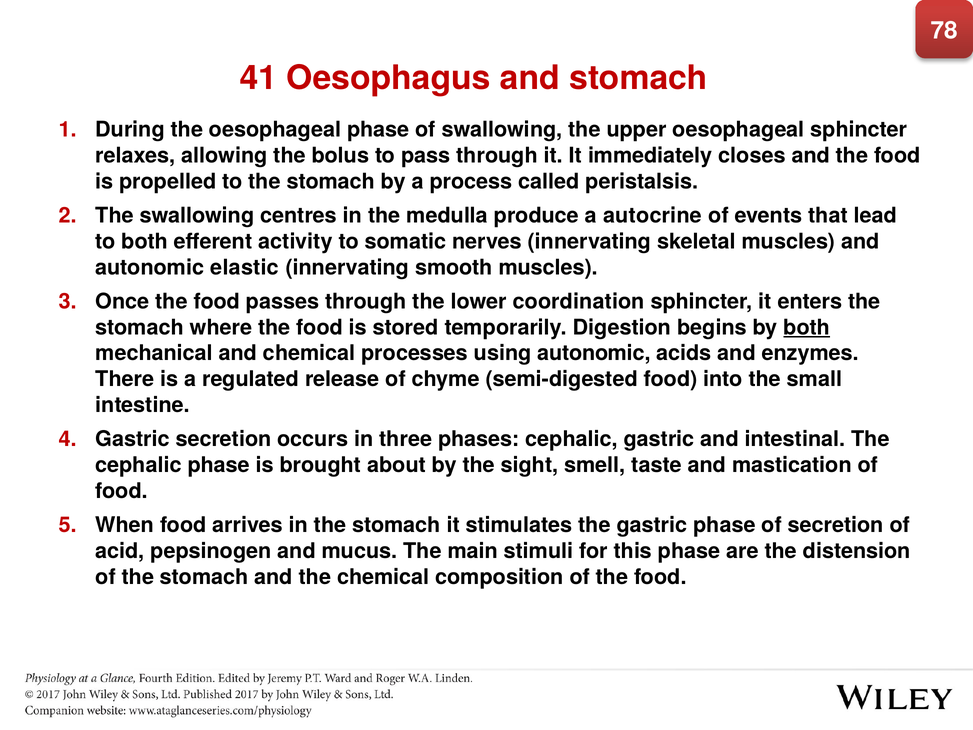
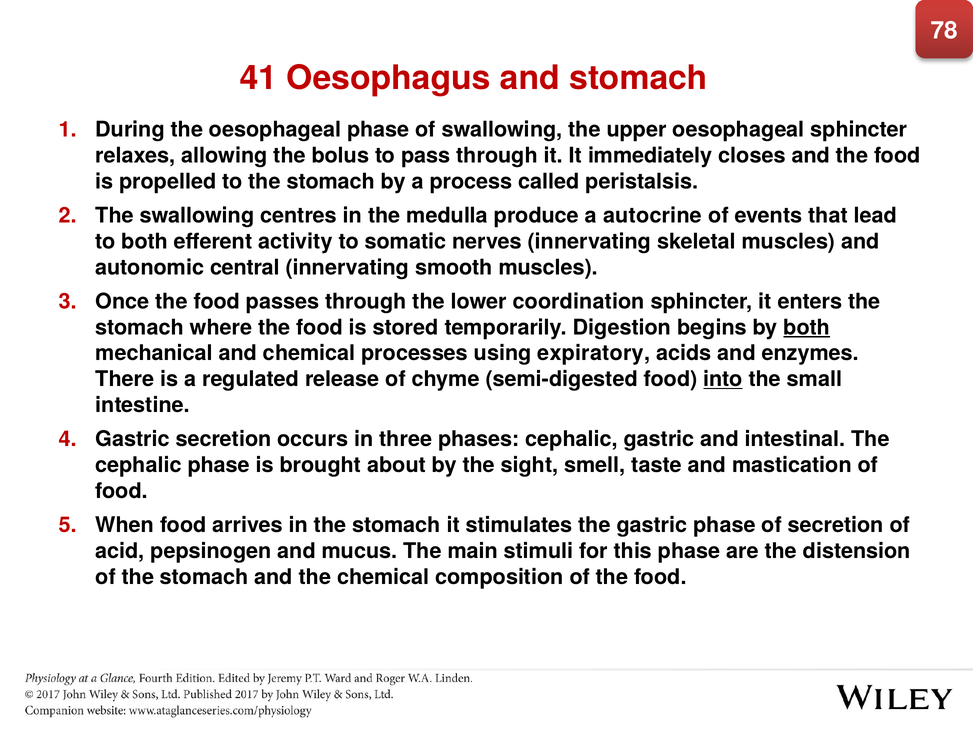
elastic: elastic -> central
using autonomic: autonomic -> expiratory
into underline: none -> present
